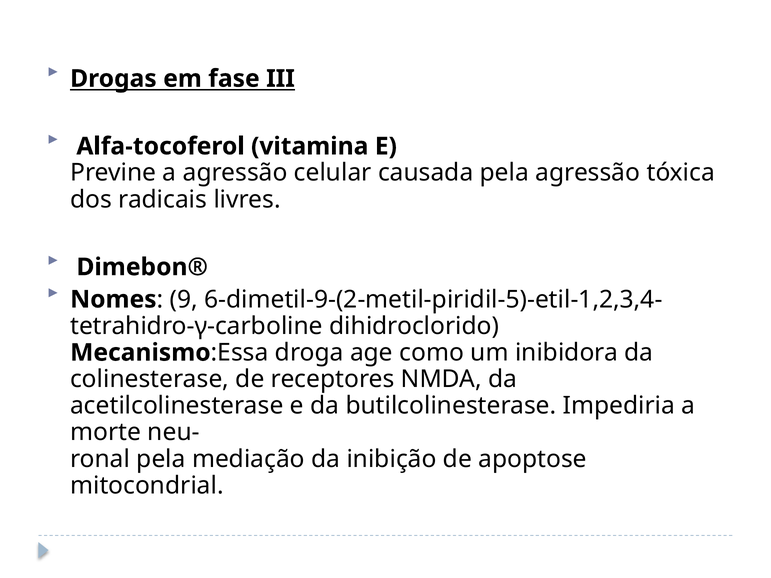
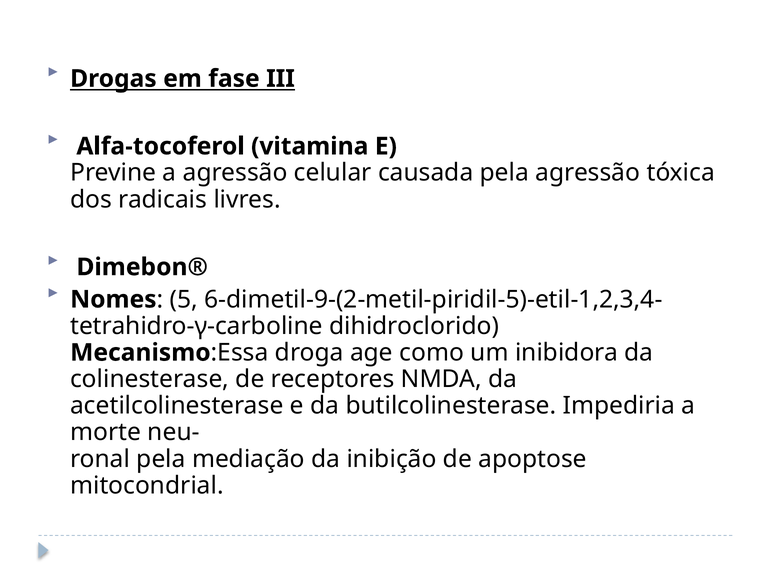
9: 9 -> 5
